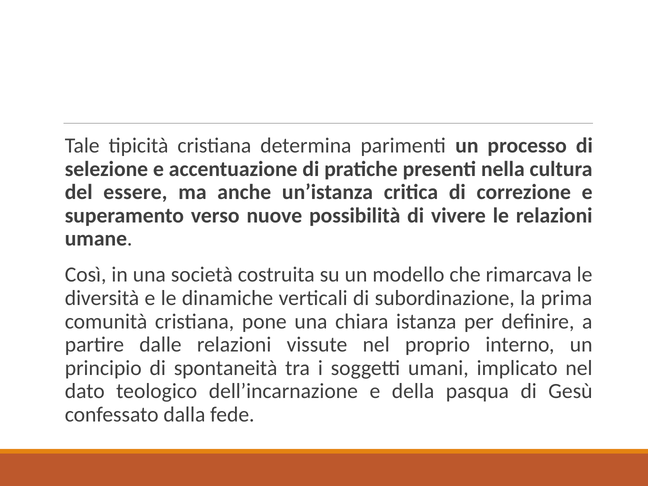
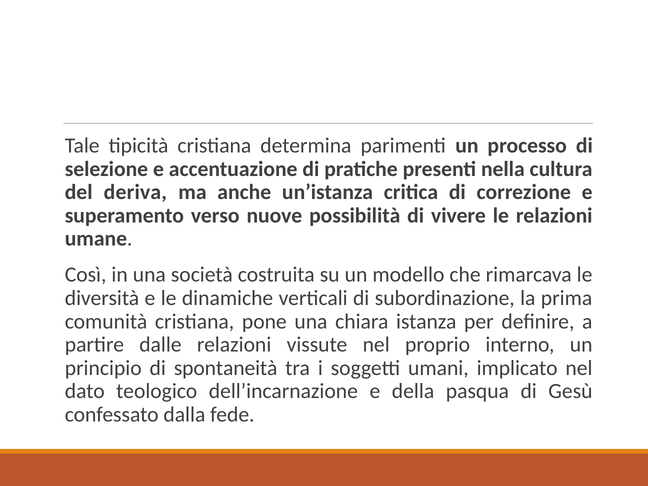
essere: essere -> deriva
